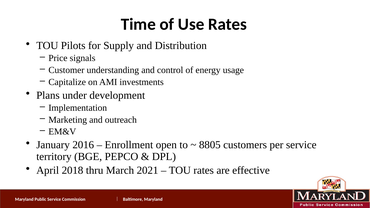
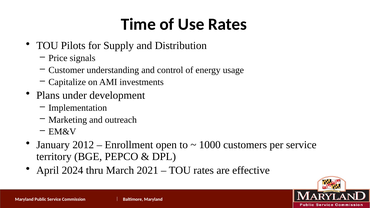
2016: 2016 -> 2012
8805: 8805 -> 1000
2018: 2018 -> 2024
